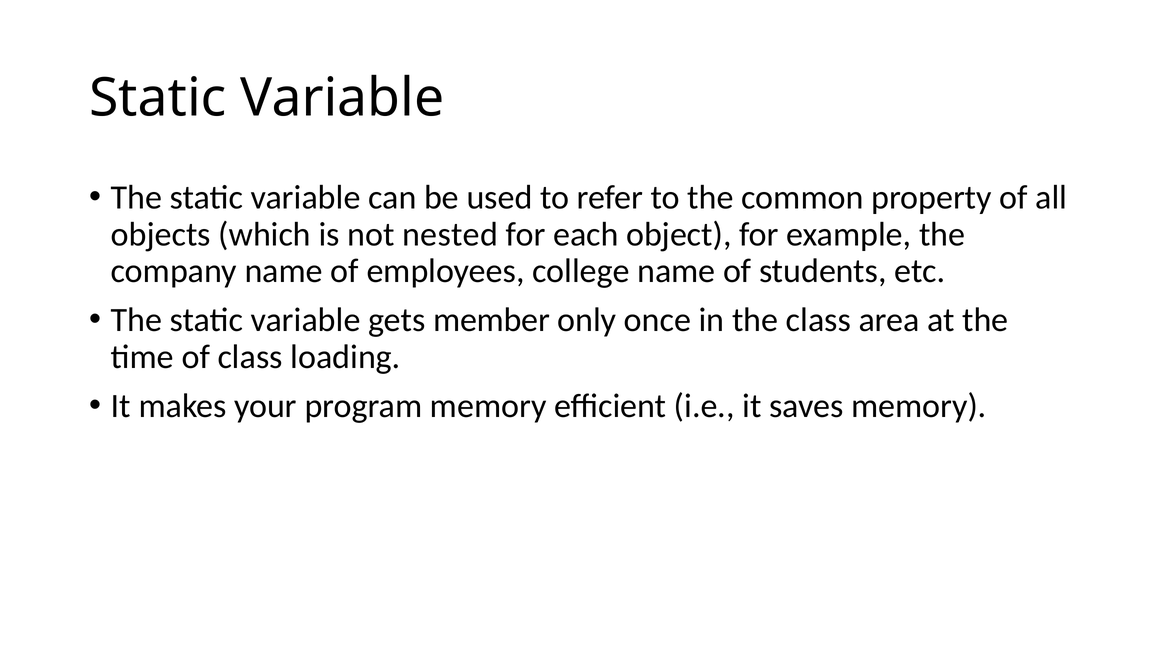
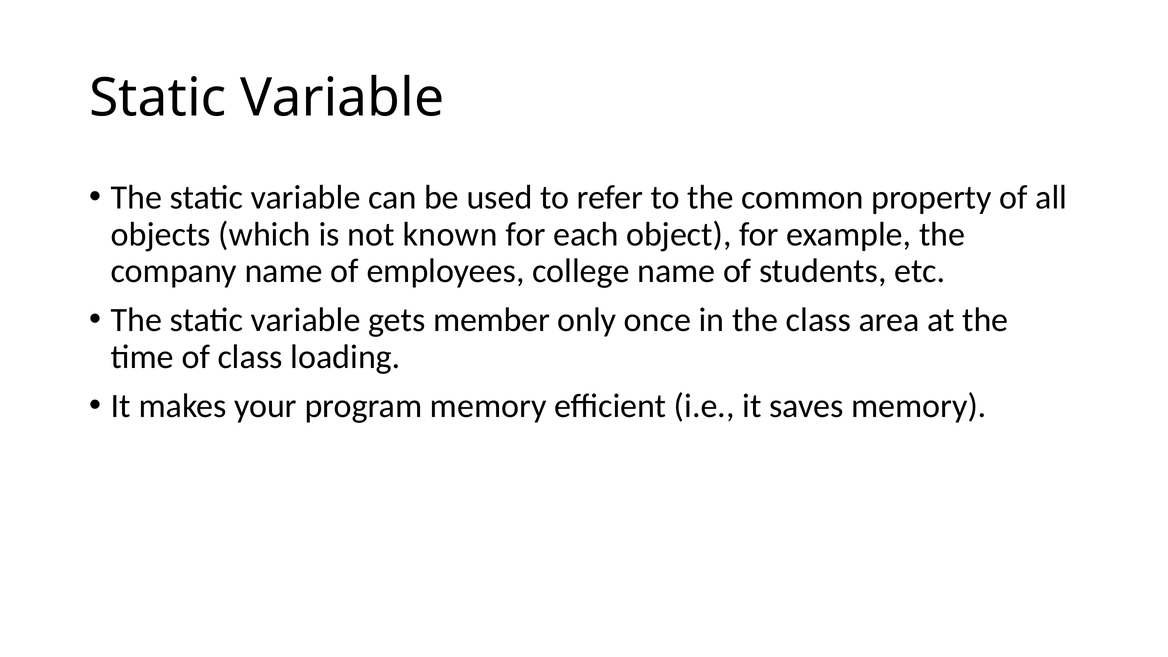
nested: nested -> known
